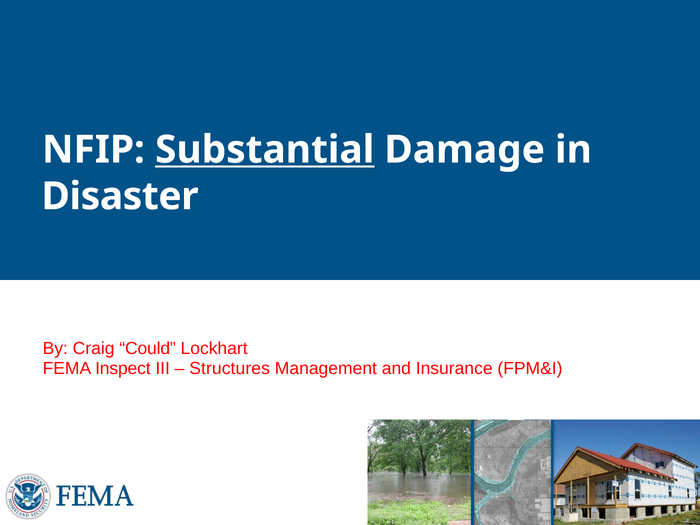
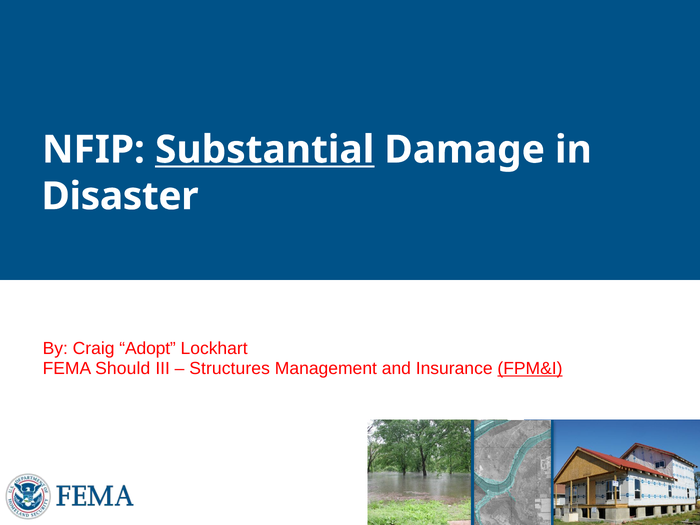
Could: Could -> Adopt
Inspect: Inspect -> Should
FPM&I underline: none -> present
